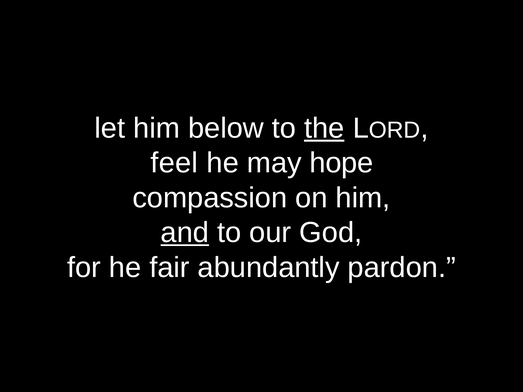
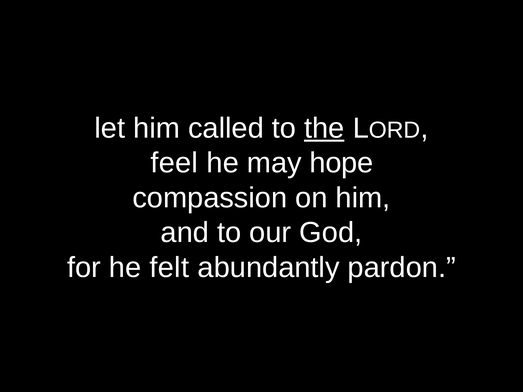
below: below -> called
and underline: present -> none
fair: fair -> felt
